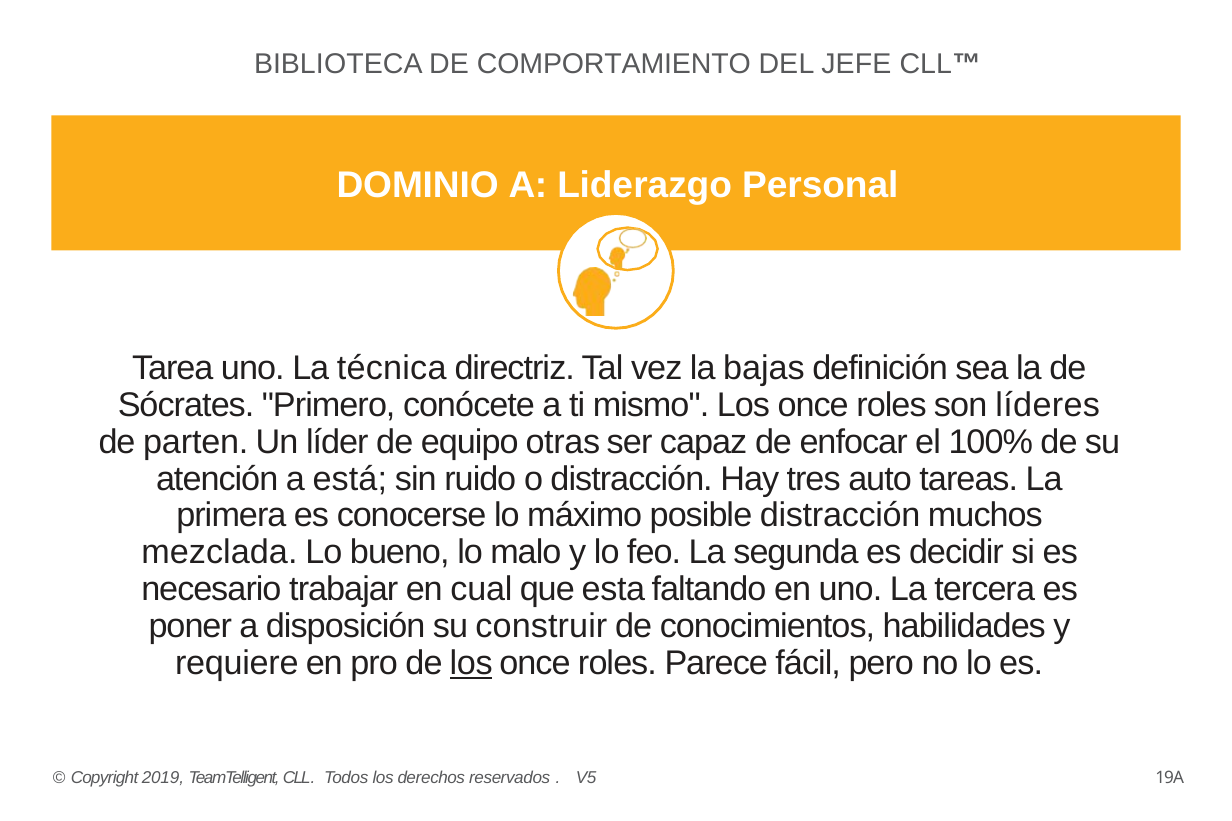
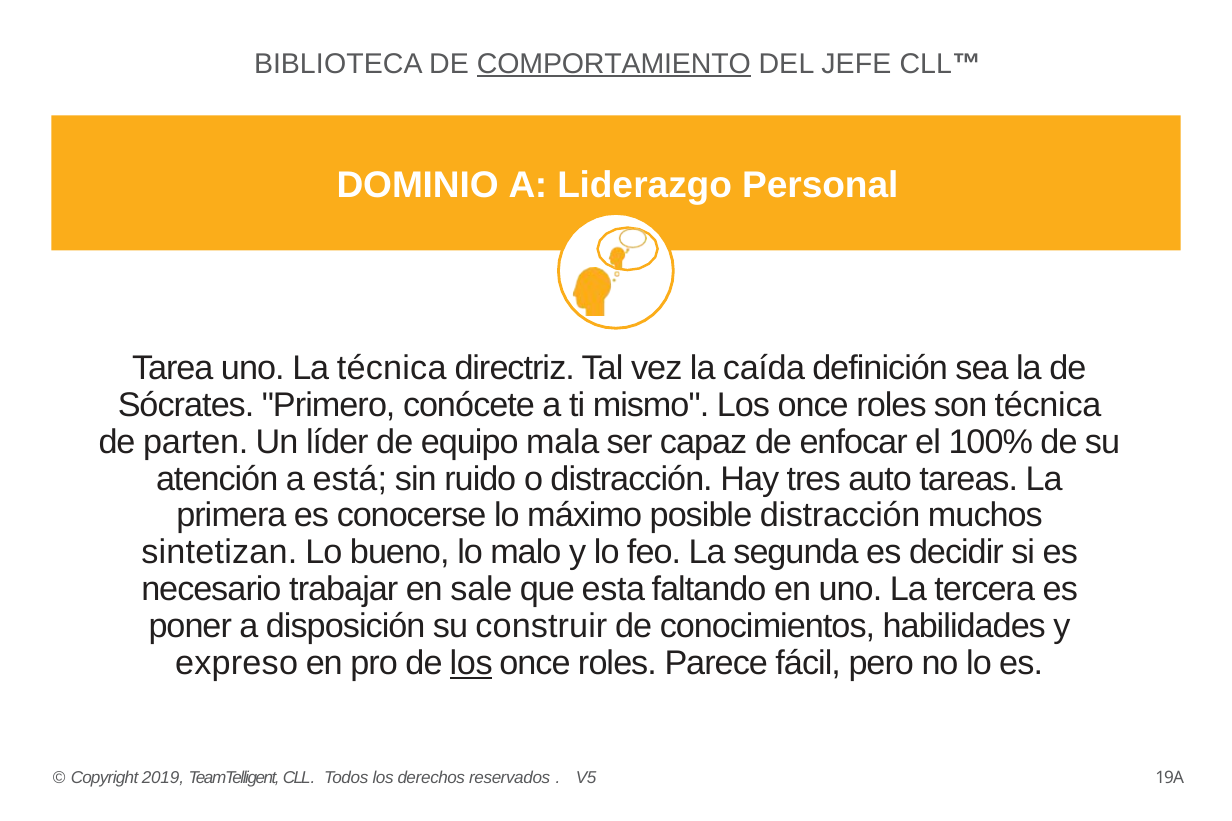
COMPORTAMIENTO underline: none -> present
bajas: bajas -> caída
son líderes: líderes -> técnica
otras: otras -> mala
mezclada: mezclada -> sintetizan
cual: cual -> sale
requiere: requiere -> expreso
